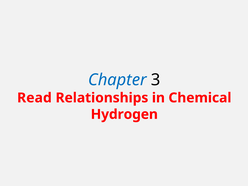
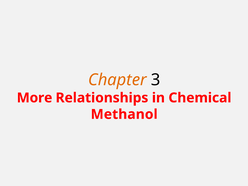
Chapter colour: blue -> orange
Read: Read -> More
Hydrogen: Hydrogen -> Methanol
